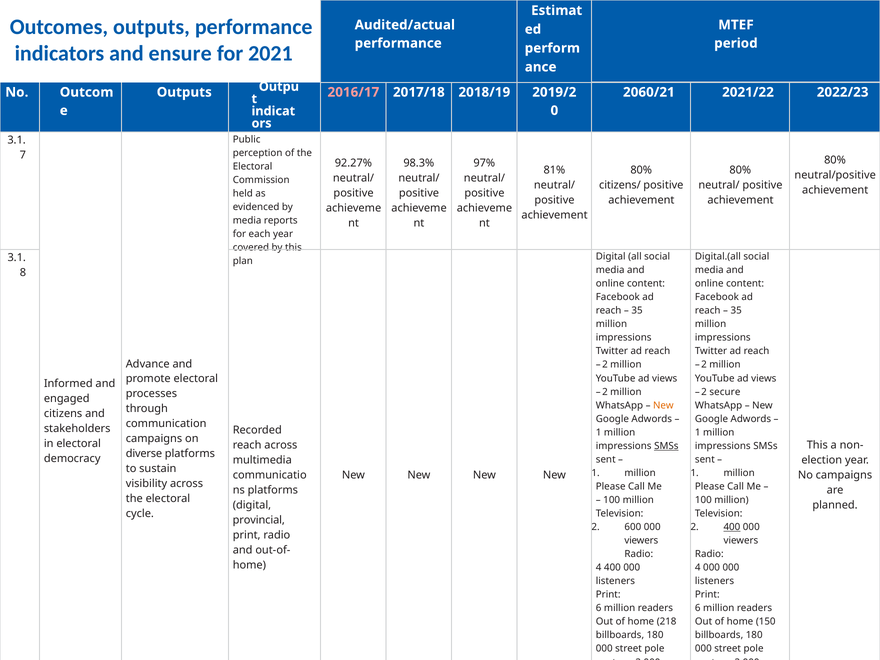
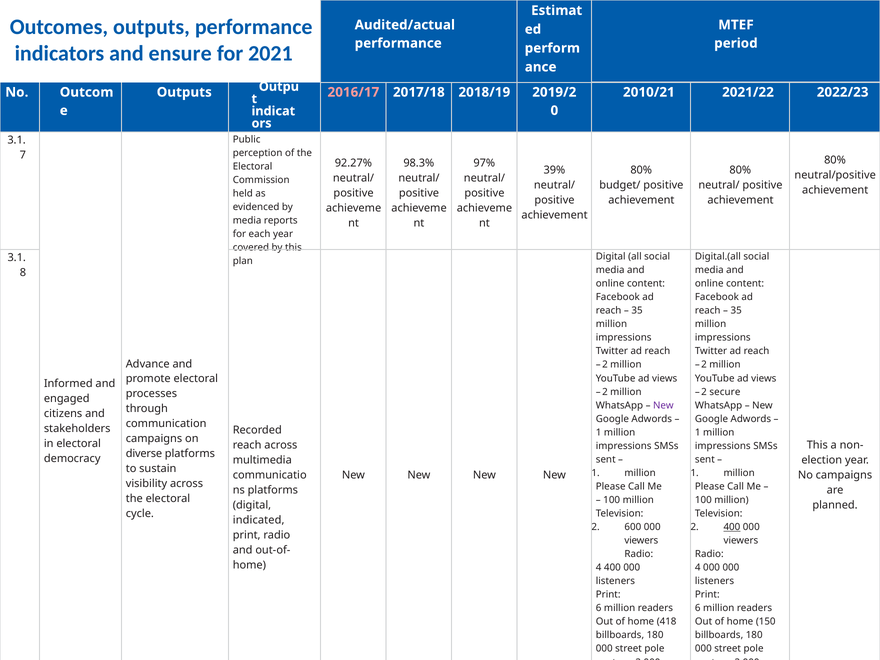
2060/21: 2060/21 -> 2010/21
81%: 81% -> 39%
citizens/: citizens/ -> budget/
New at (663, 405) colour: orange -> purple
SMSs at (666, 446) underline: present -> none
provincial: provincial -> indicated
218: 218 -> 418
